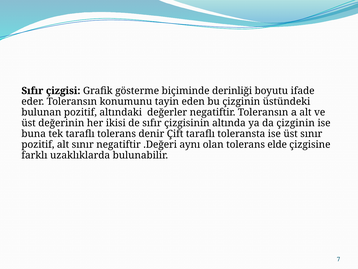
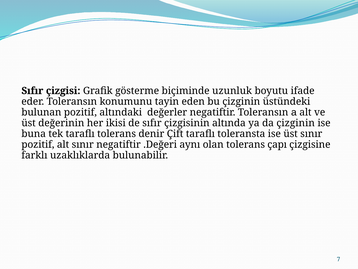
derinliği: derinliği -> uzunluk
elde: elde -> çapı
